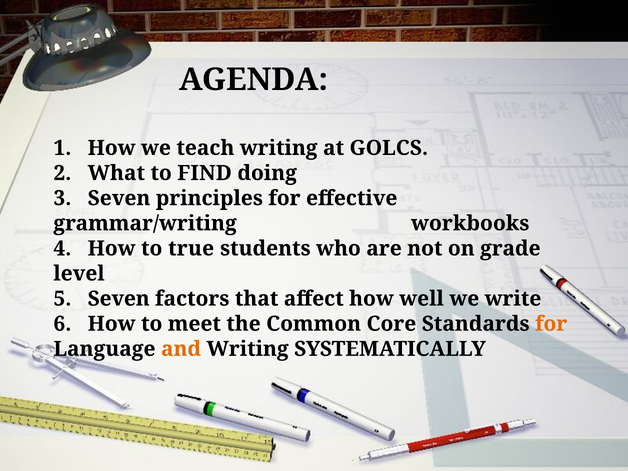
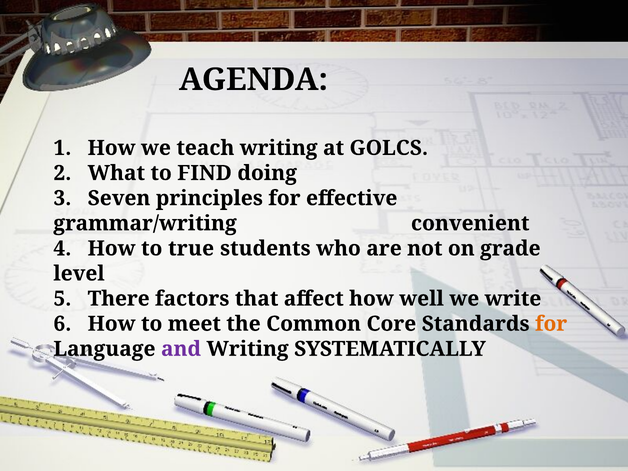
workbooks: workbooks -> convenient
5 Seven: Seven -> There
and colour: orange -> purple
